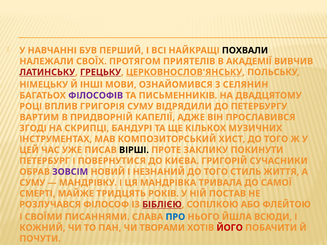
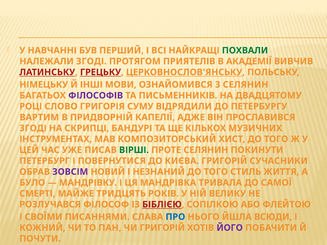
ПОХВАЛИ colour: black -> green
НАЛЕЖАЛИ СВОЇХ: СВОЇХ -> ЗГОДІ
ВПЛИВ: ВПЛИВ -> СЛОВО
ВІРШІ colour: black -> green
ПРОТЕ ЗАКЛИКУ: ЗАКЛИКУ -> СЕЛЯНИН
СУМУ at (32, 183): СУМУ -> БУЛО
ПОСТАВ: ПОСТАВ -> ВЕЛИКУ
ЧИ ТВОРАМИ: ТВОРАМИ -> ГРИГОРІЙ
ЙОГО colour: red -> purple
